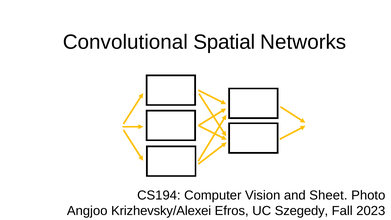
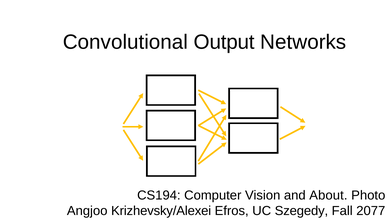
Spatial: Spatial -> Output
Sheet: Sheet -> About
2023: 2023 -> 2077
